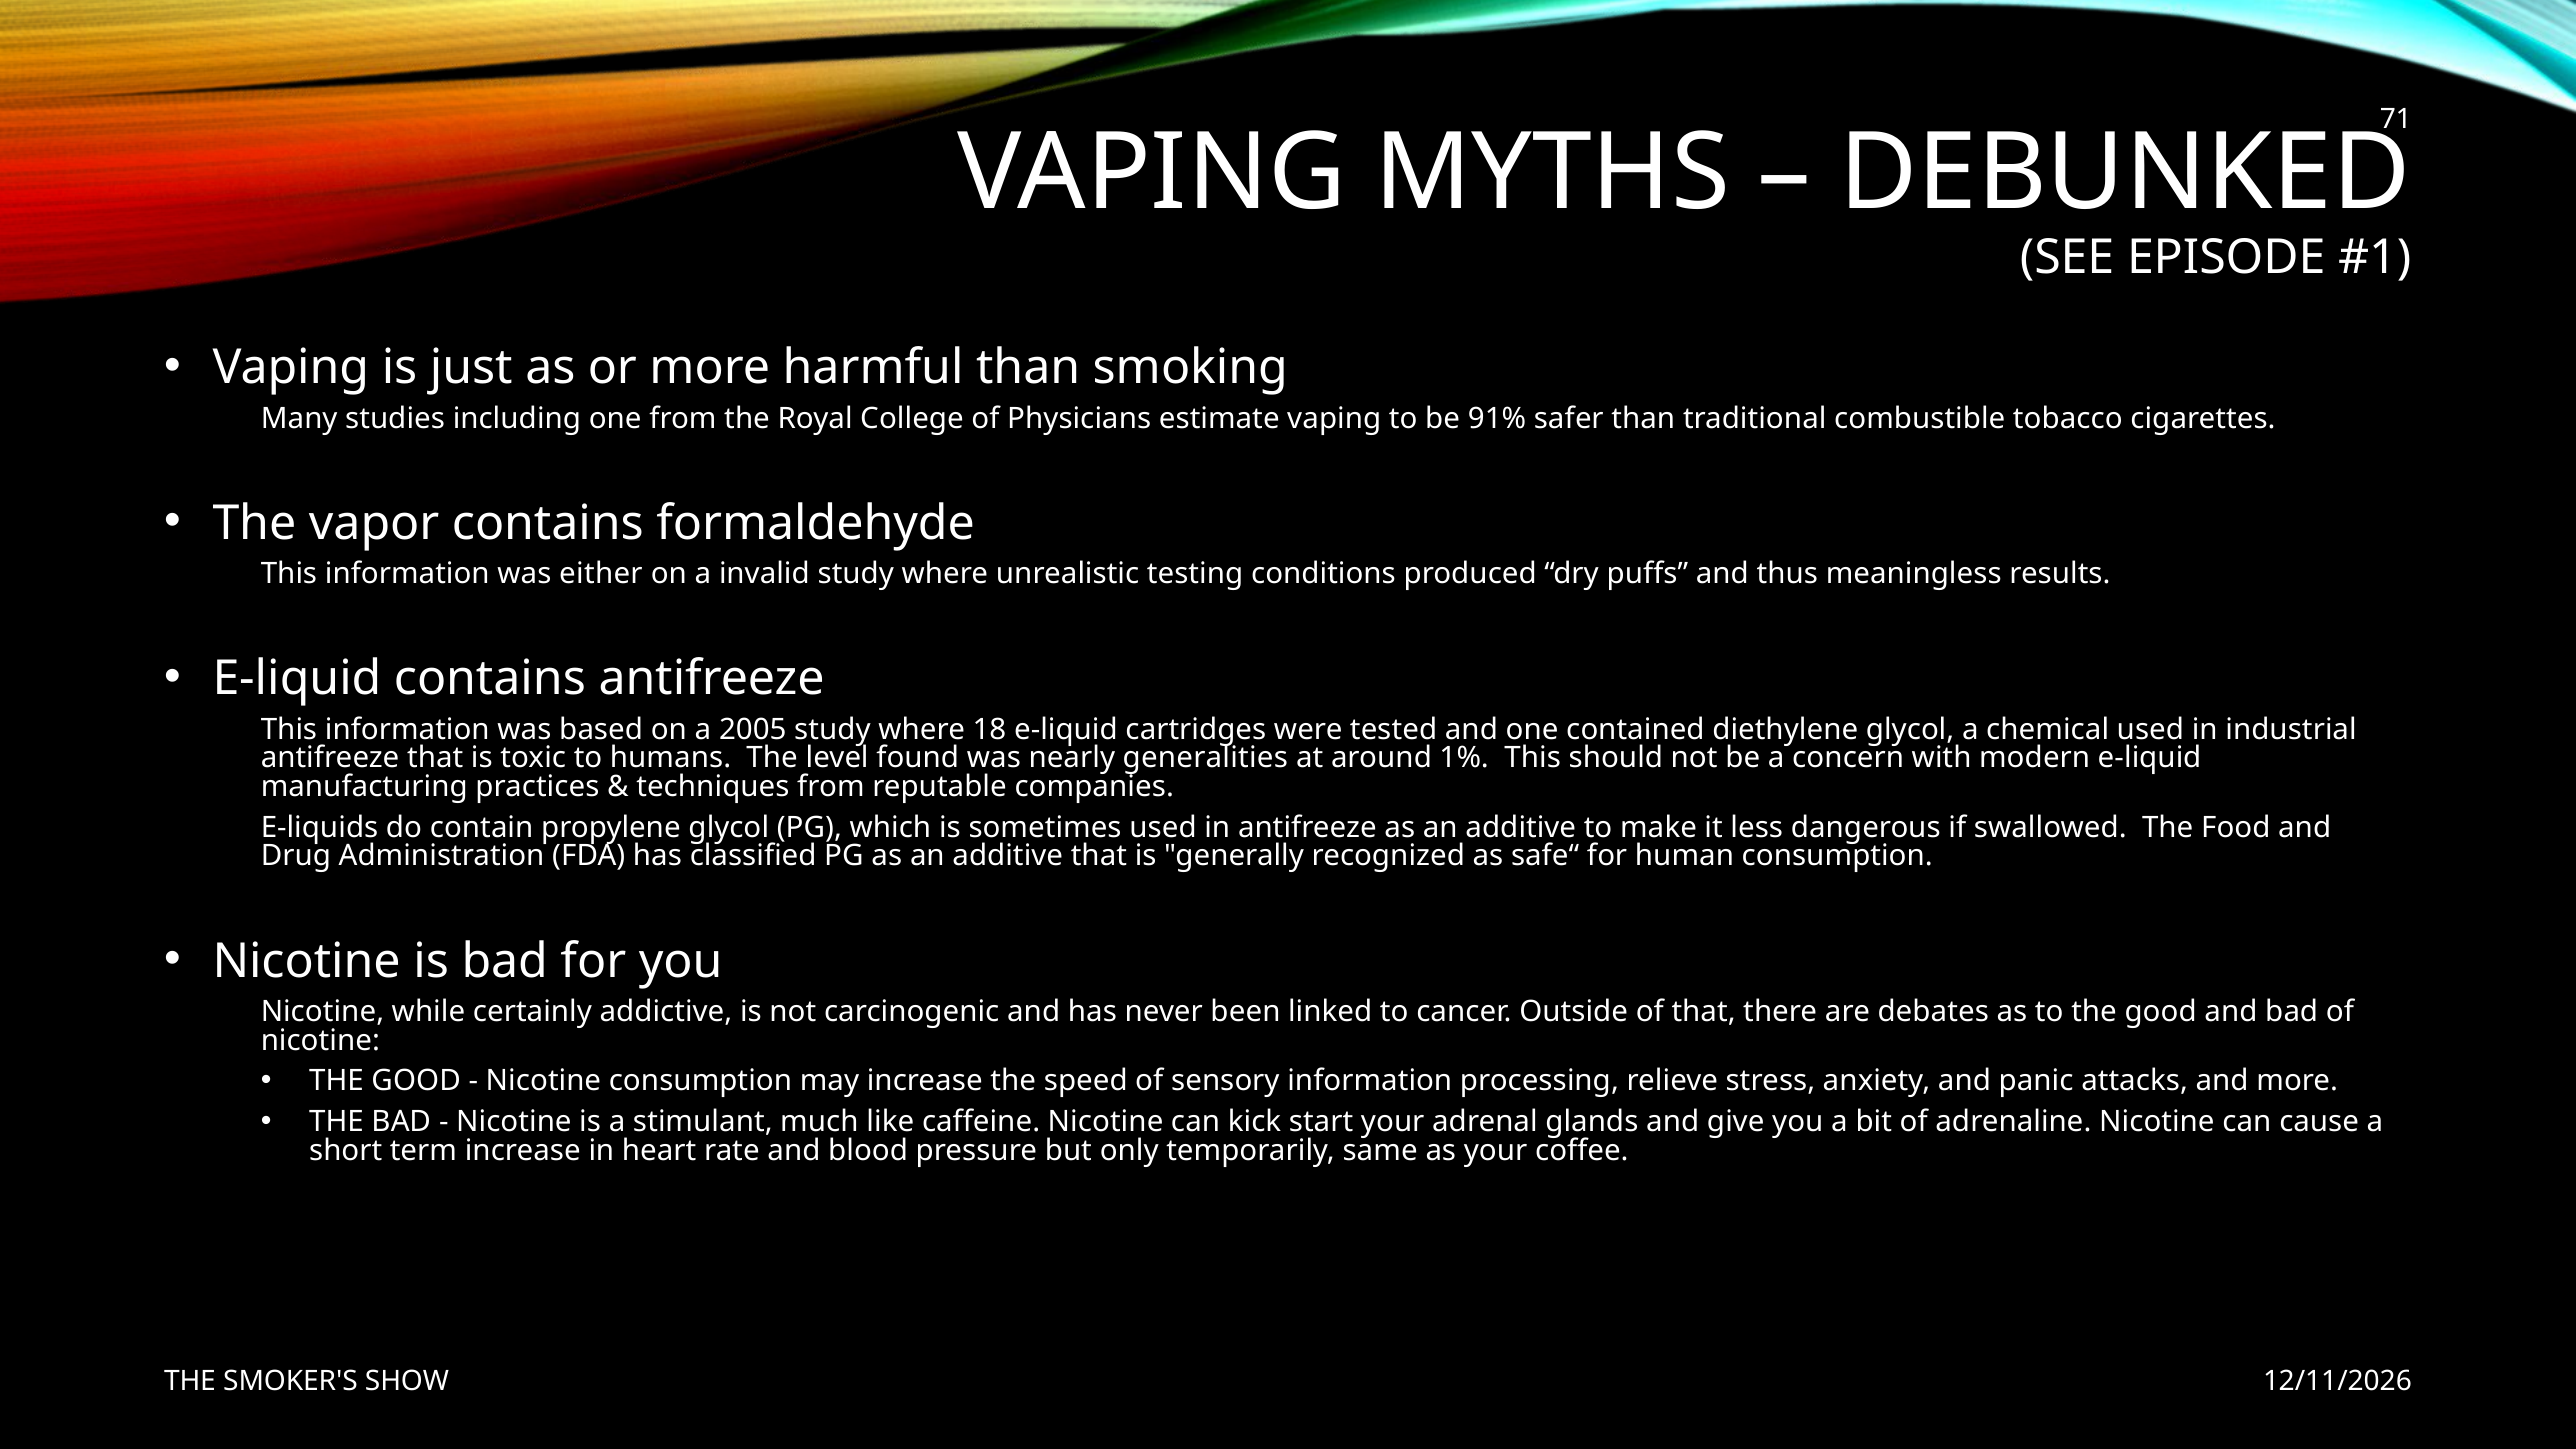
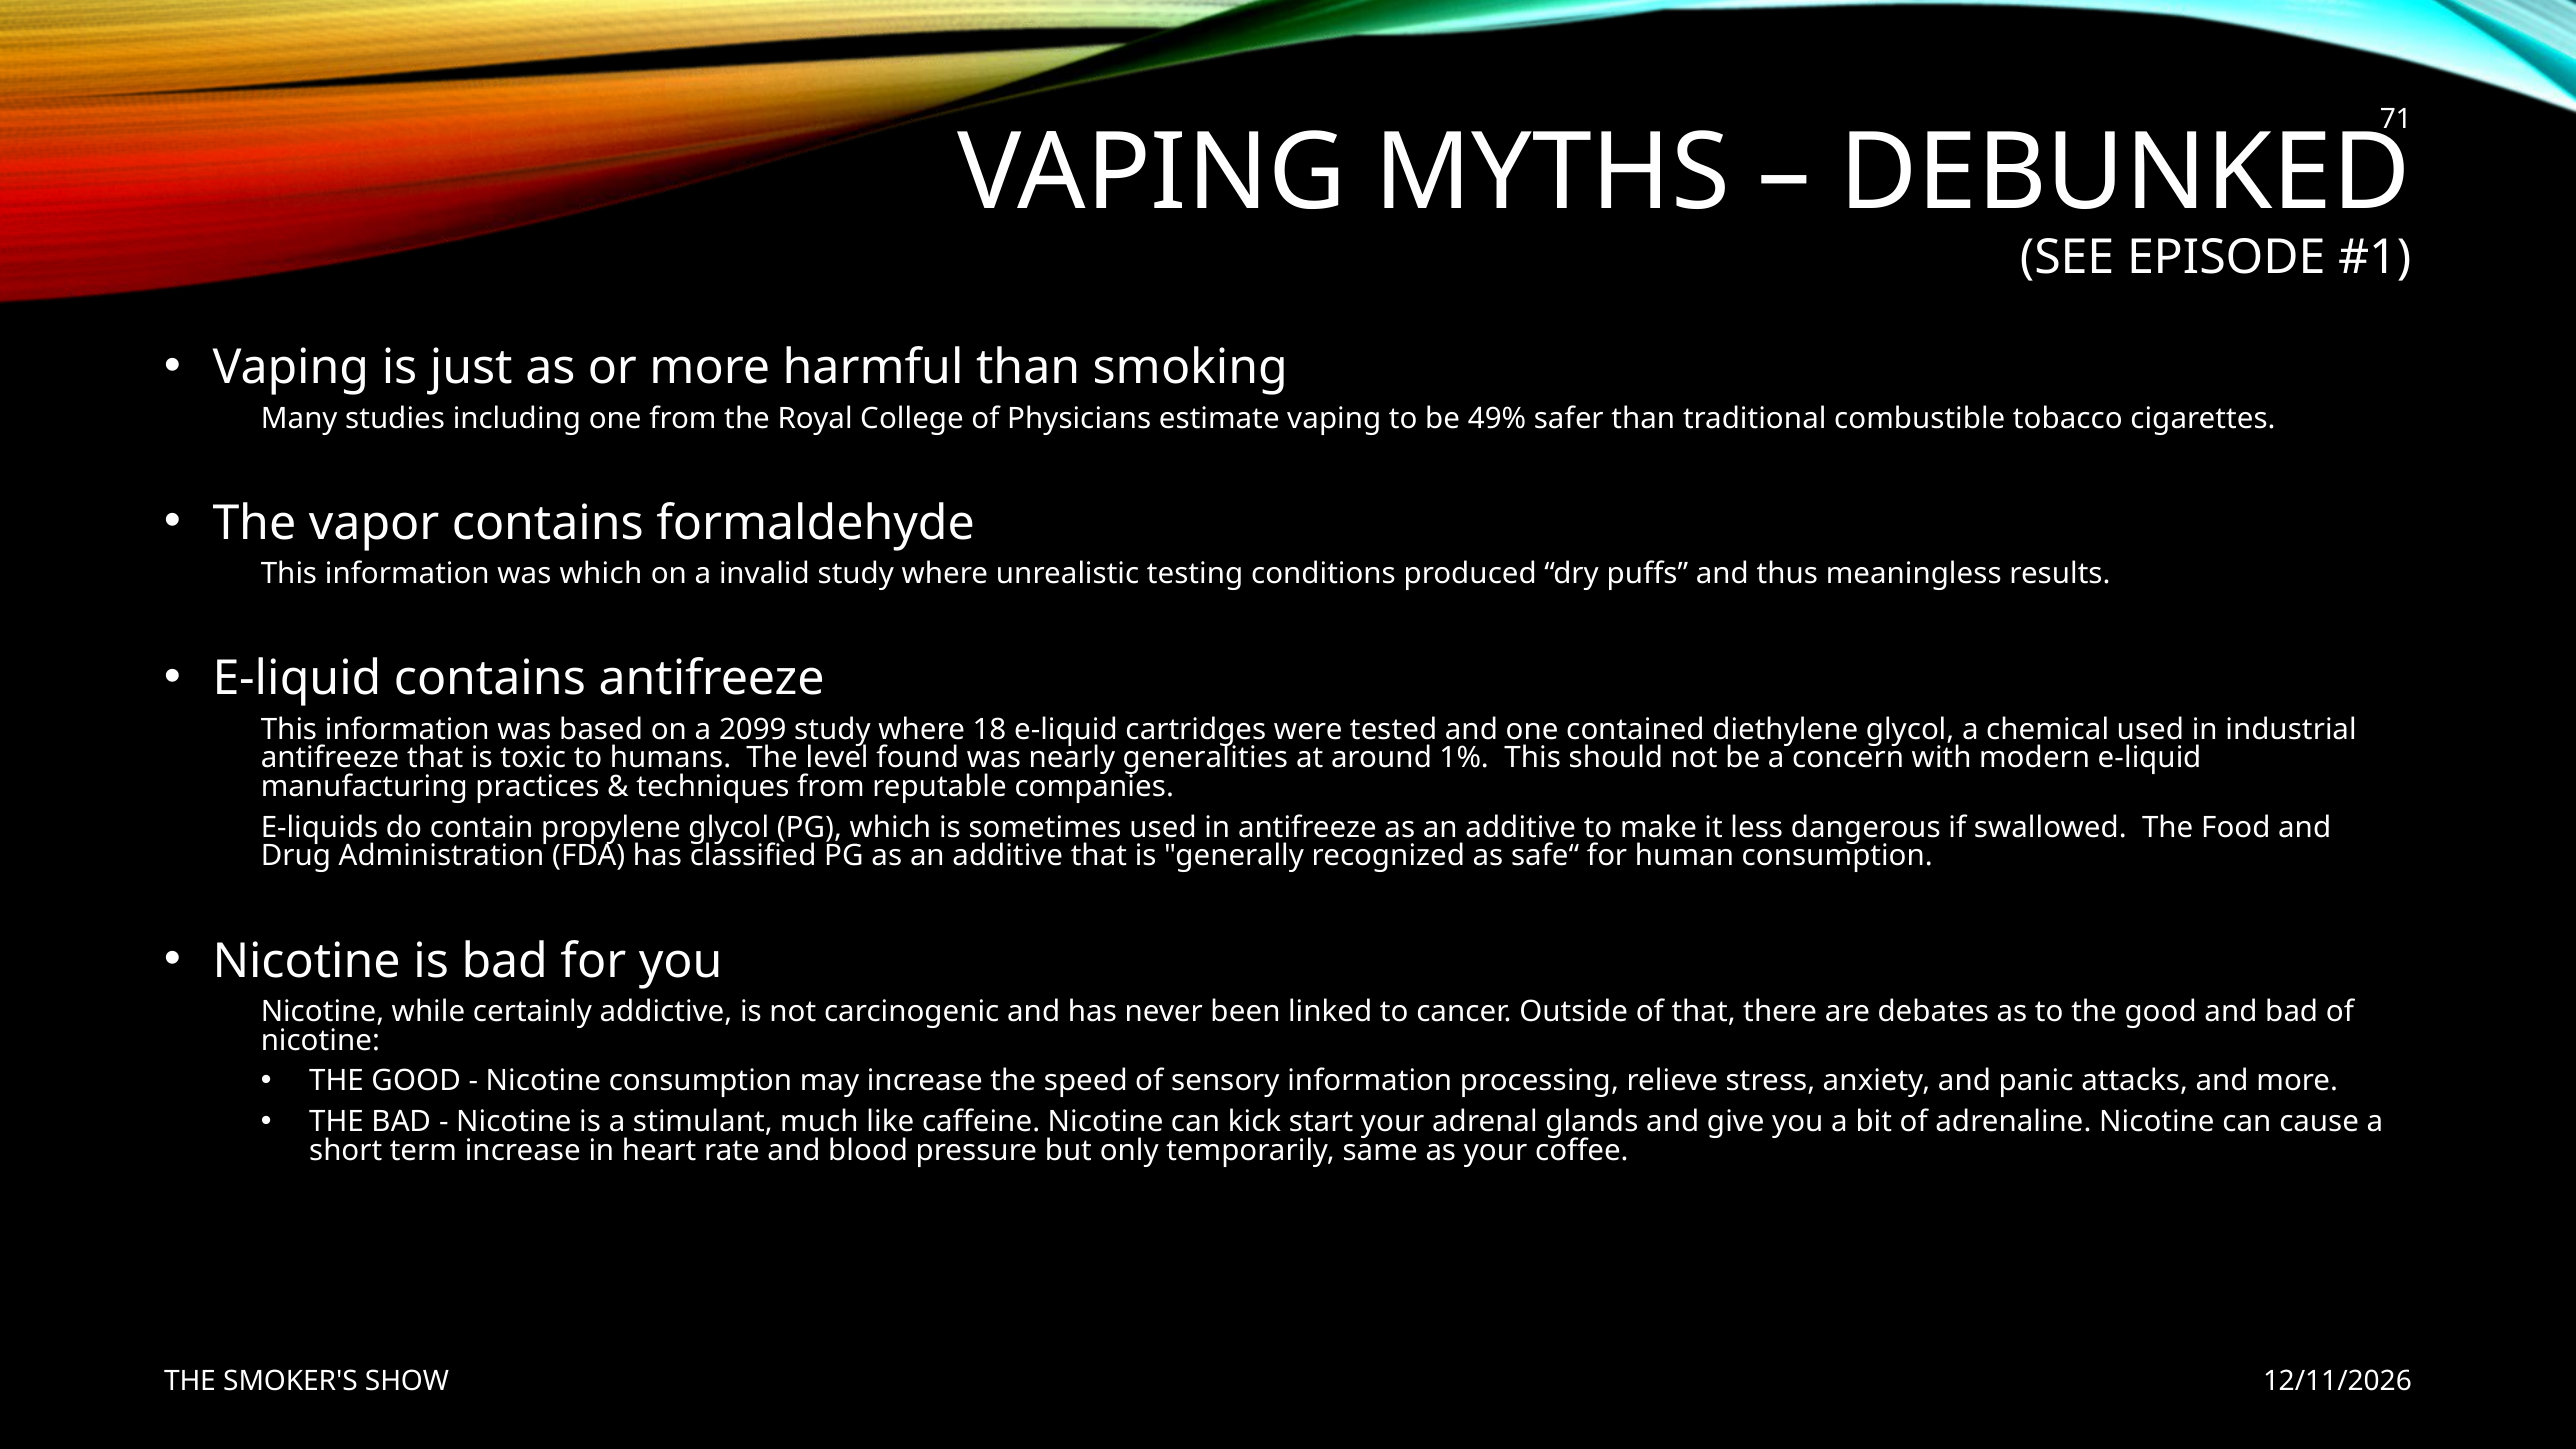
91%: 91% -> 49%
was either: either -> which
2005: 2005 -> 2099
